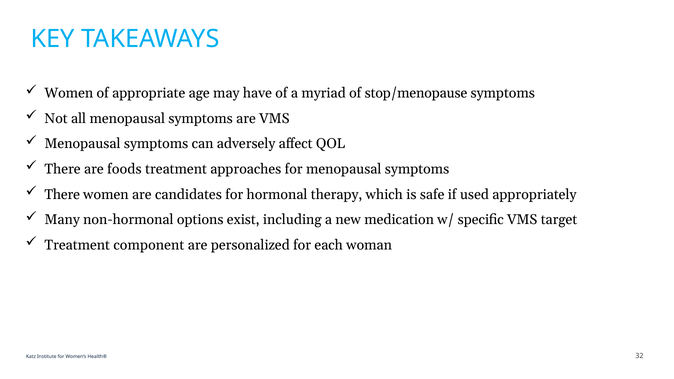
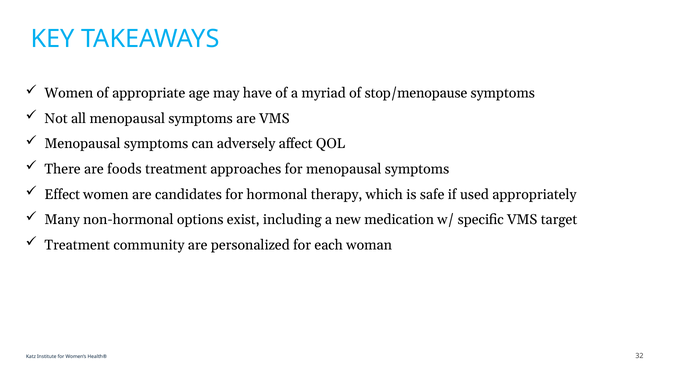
There at (62, 194): There -> Effect
component: component -> community
